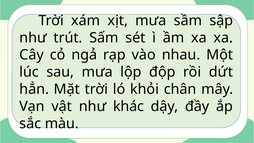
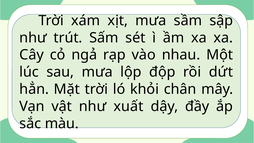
khác: khác -> xuất
